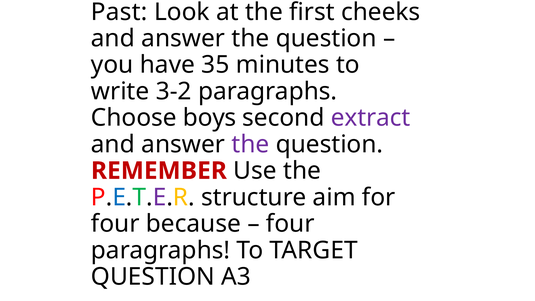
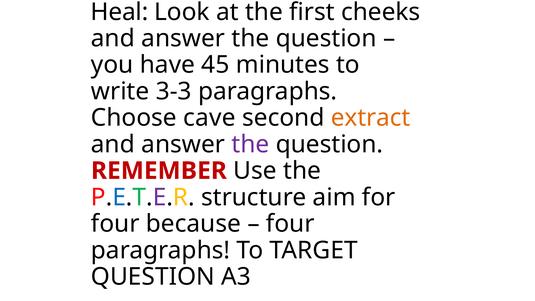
Past: Past -> Heal
35: 35 -> 45
3-2: 3-2 -> 3-3
boys: boys -> cave
extract colour: purple -> orange
